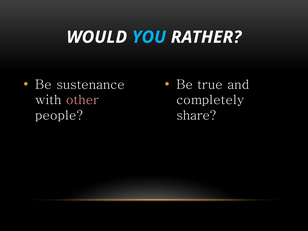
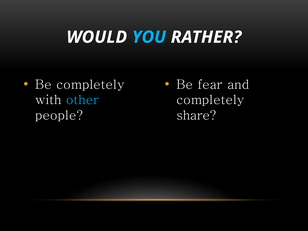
Be sustenance: sustenance -> completely
true: true -> fear
other colour: pink -> light blue
